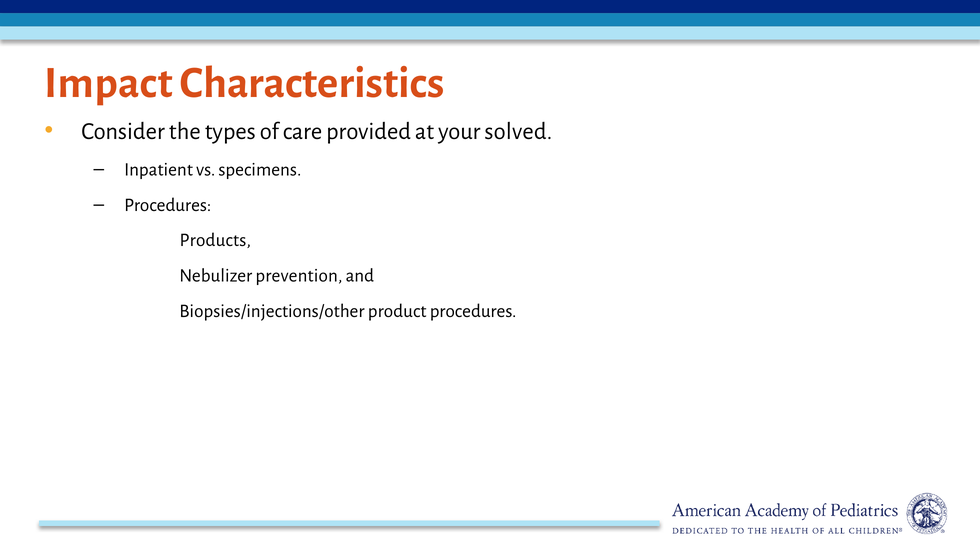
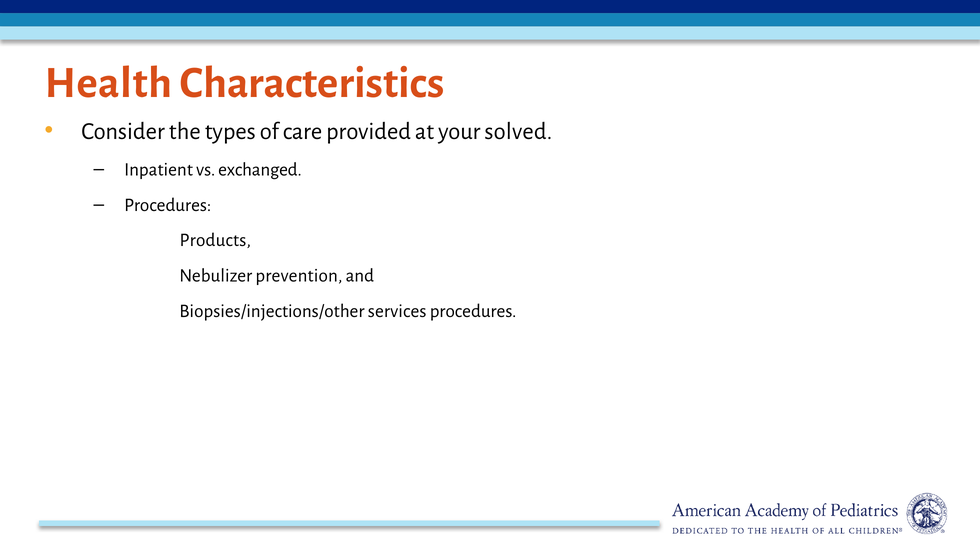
Impact: Impact -> Health
specimens: specimens -> exchanged
product: product -> services
